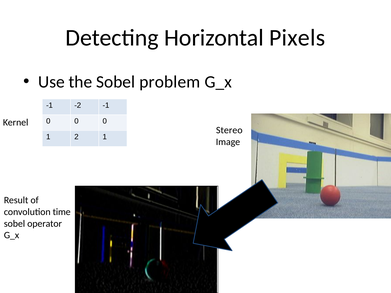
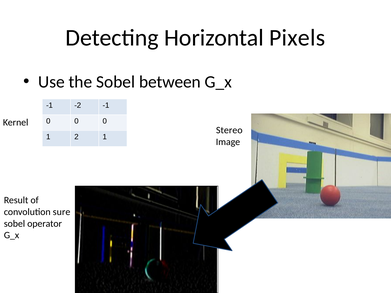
problem: problem -> between
time: time -> sure
